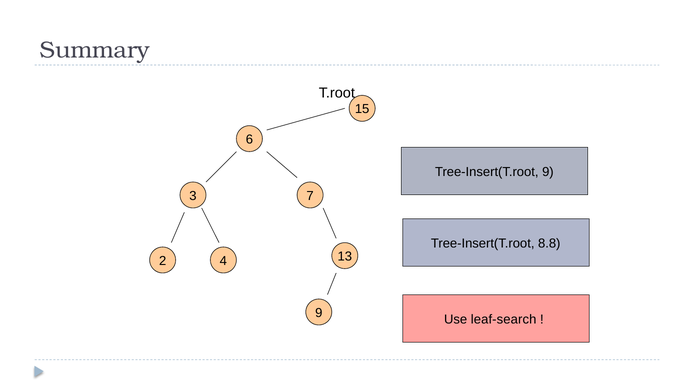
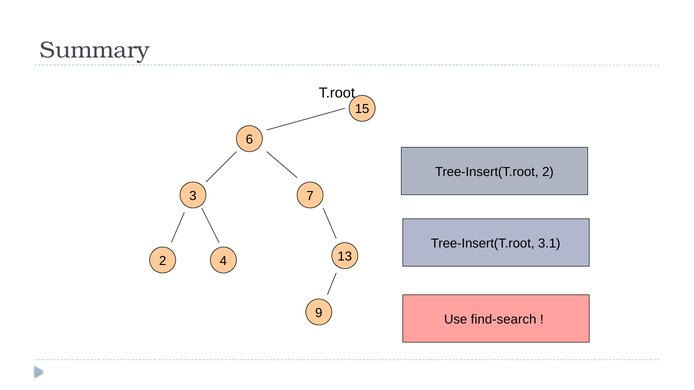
Tree-Insert(T.root 9: 9 -> 2
8.8: 8.8 -> 3.1
leaf-search: leaf-search -> find-search
